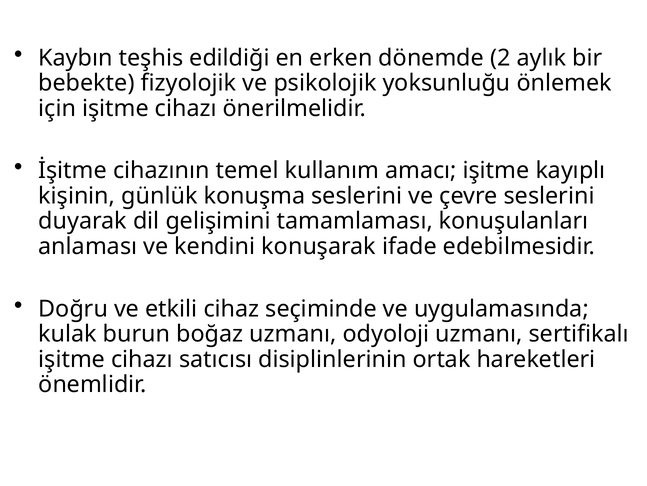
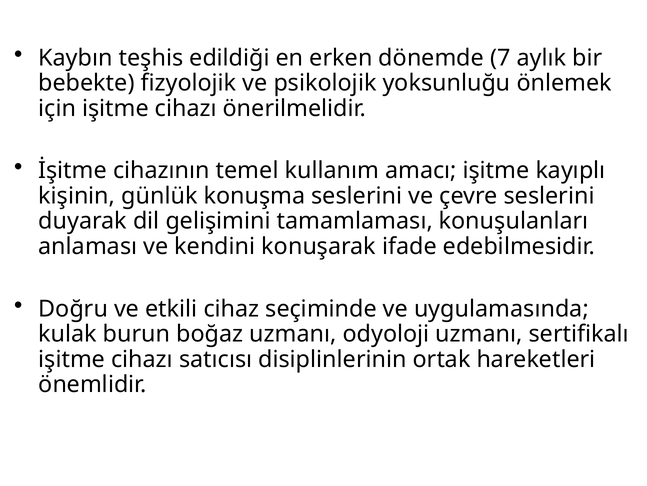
2: 2 -> 7
